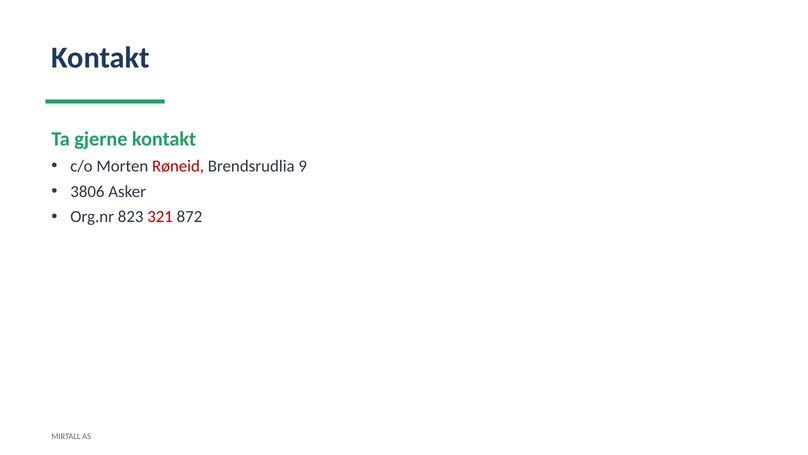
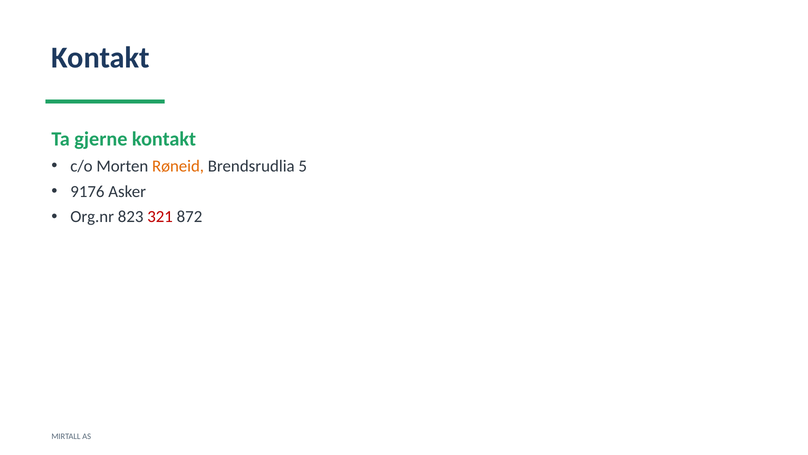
Røneid colour: red -> orange
9: 9 -> 5
3806: 3806 -> 9176
